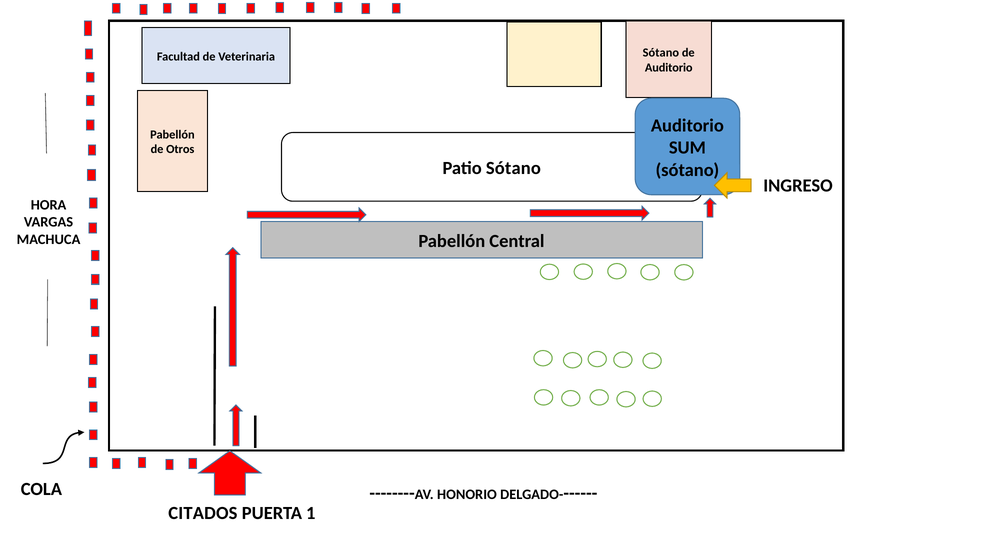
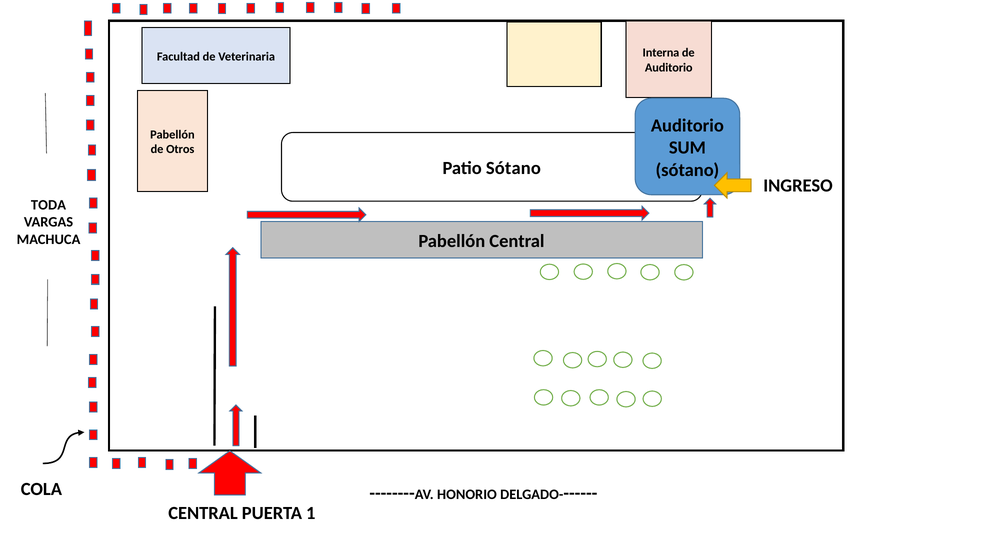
Veterinaria Sótano: Sótano -> Interna
HORA: HORA -> TODA
CITADOS at (203, 514): CITADOS -> CENTRAL
